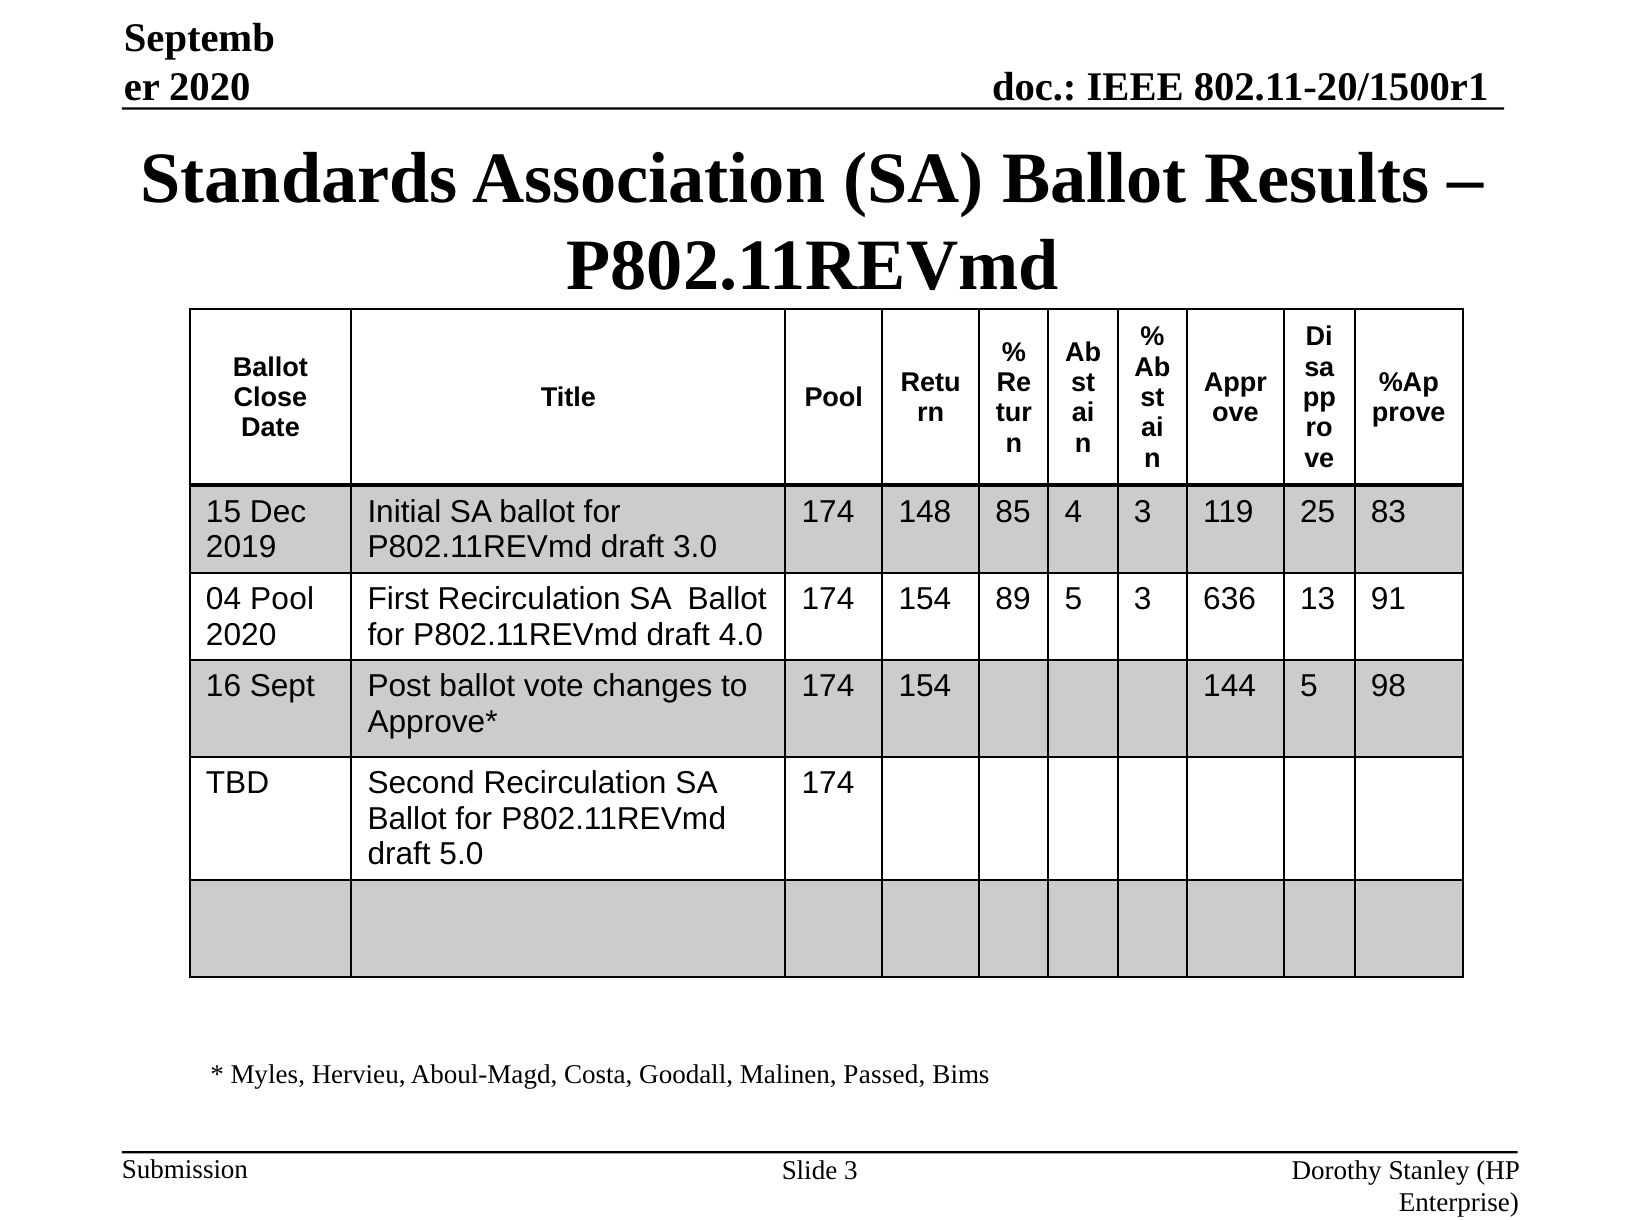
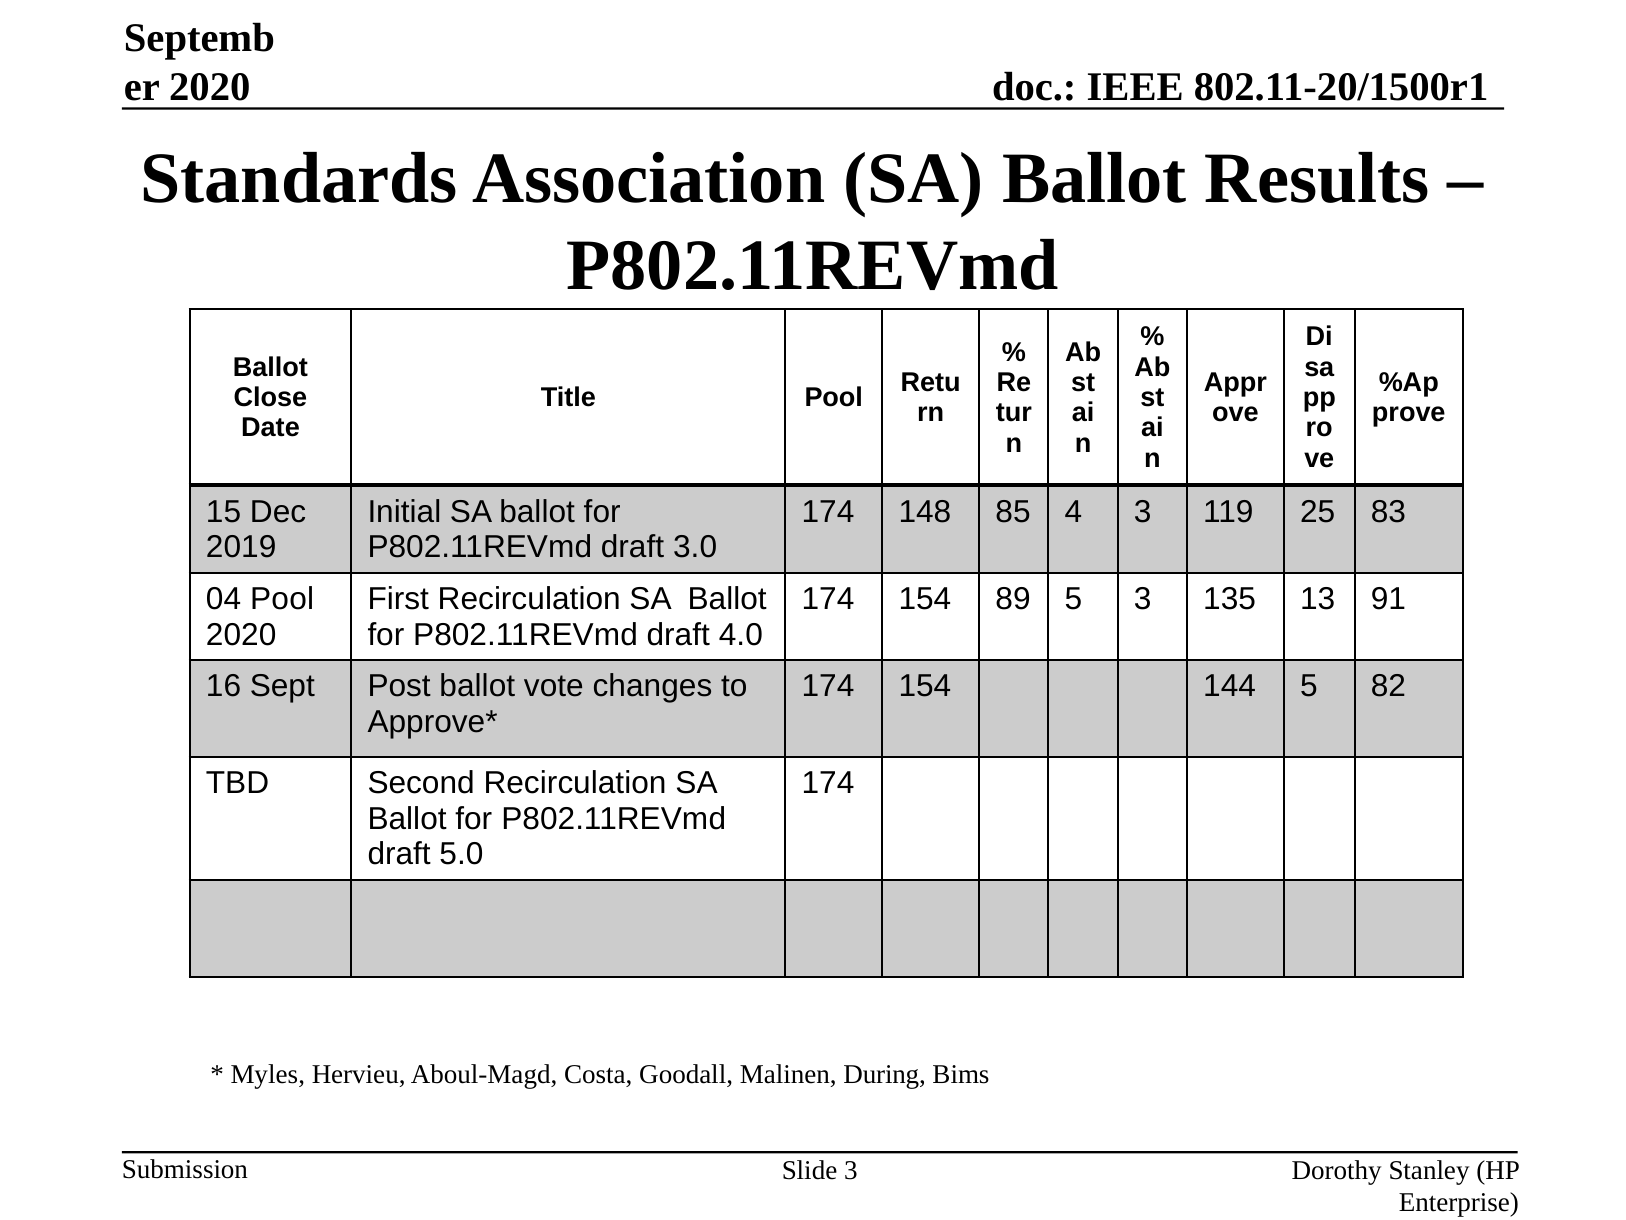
636: 636 -> 135
98: 98 -> 82
Passed: Passed -> During
